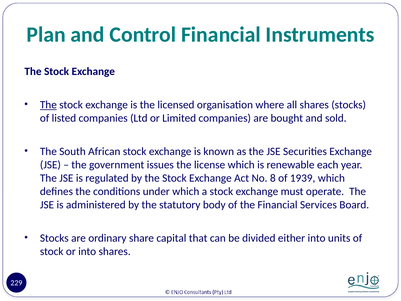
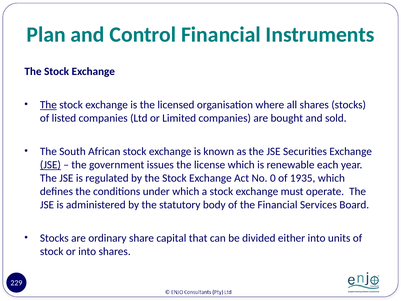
JSE at (50, 165) underline: none -> present
8: 8 -> 0
1939: 1939 -> 1935
